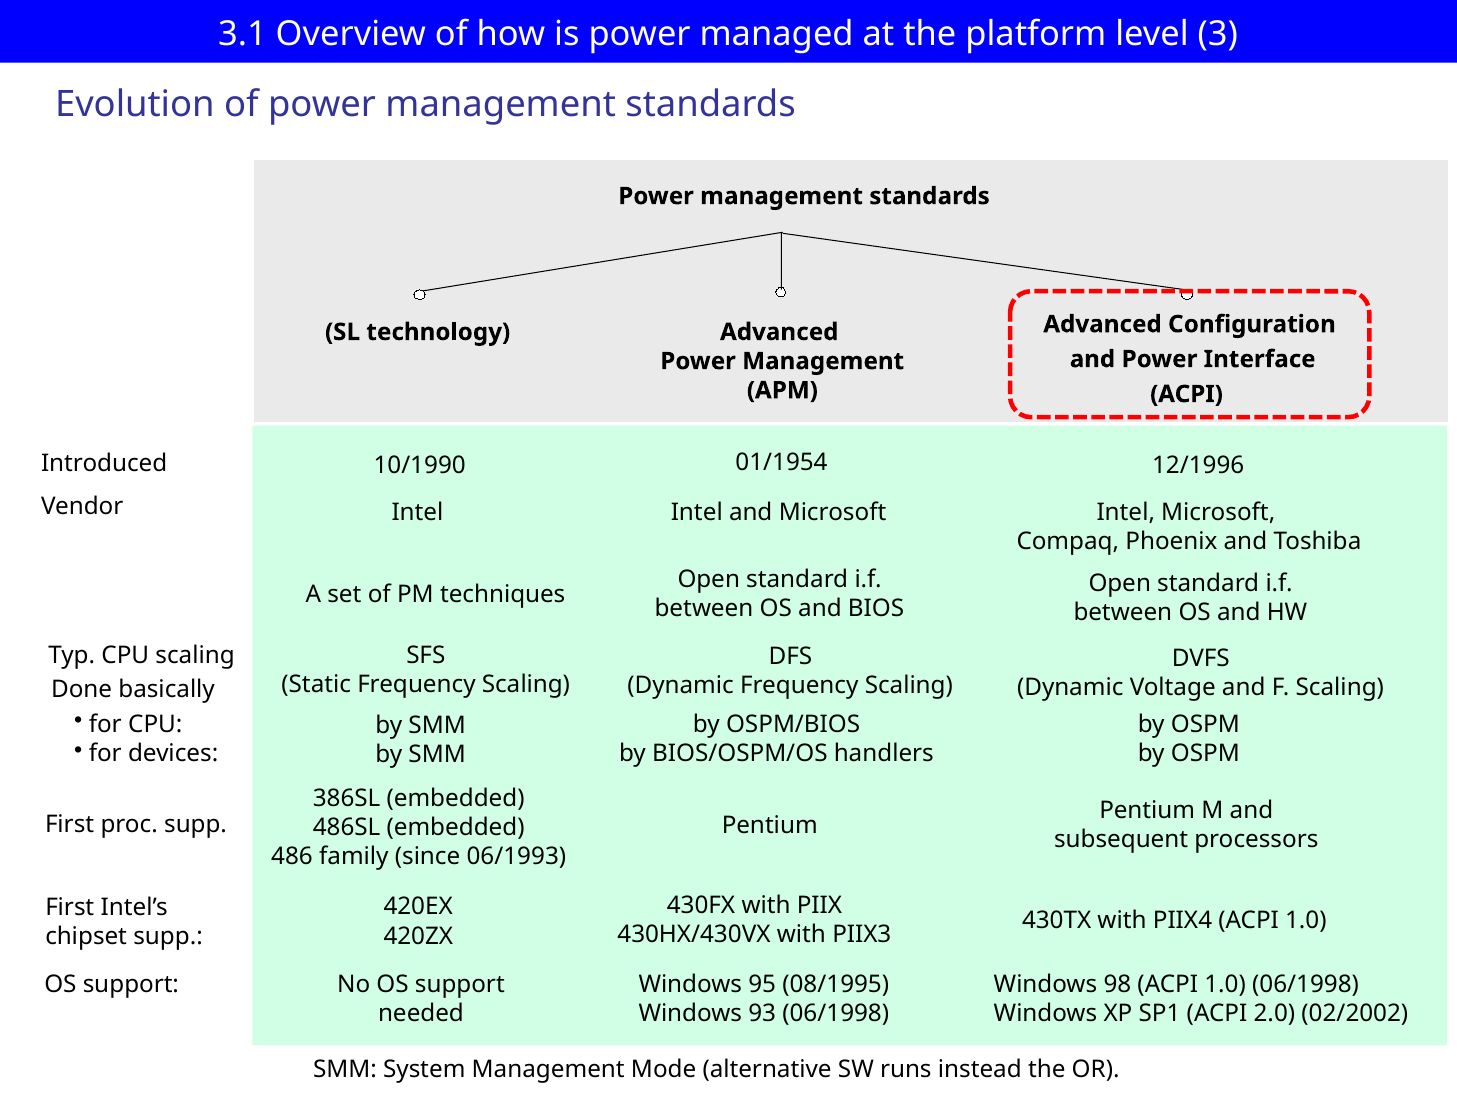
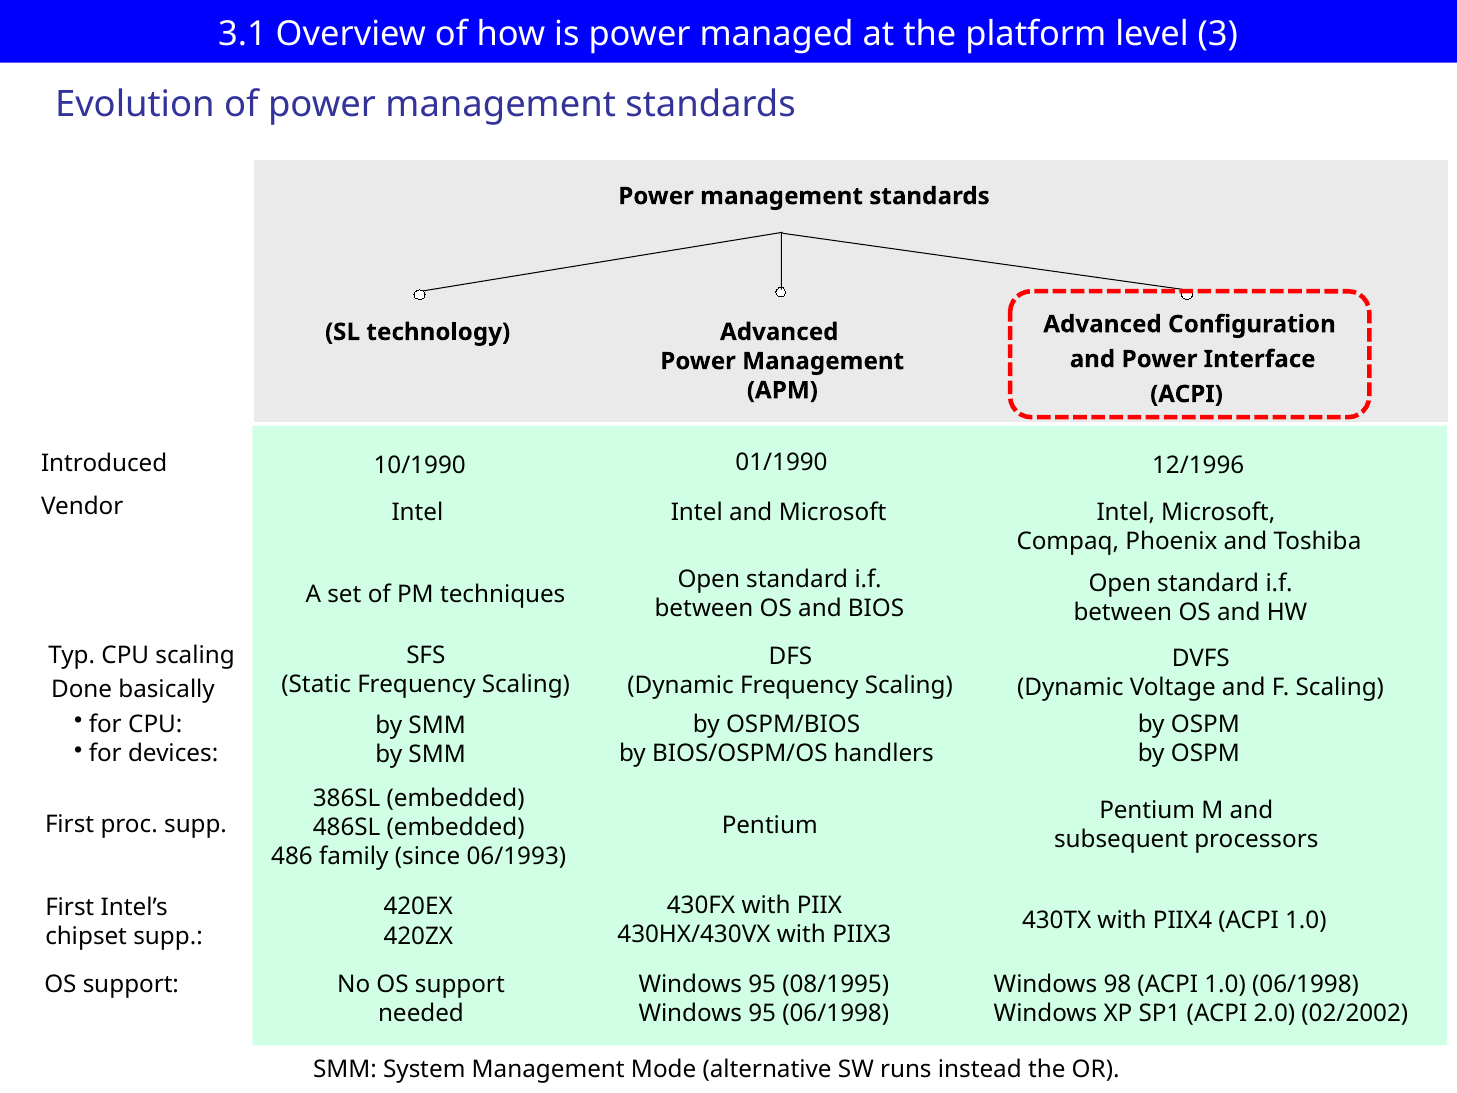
01/1954: 01/1954 -> 01/1990
93 at (762, 1013): 93 -> 95
